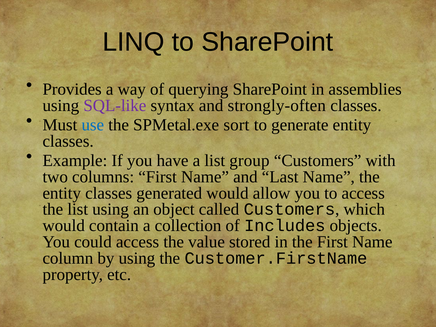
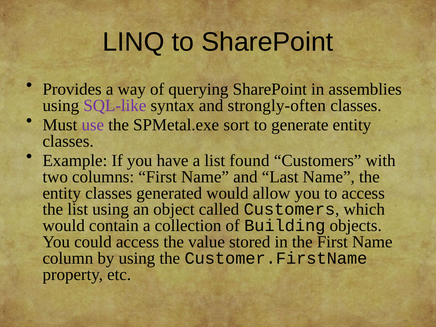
use colour: blue -> purple
group: group -> found
Includes: Includes -> Building
